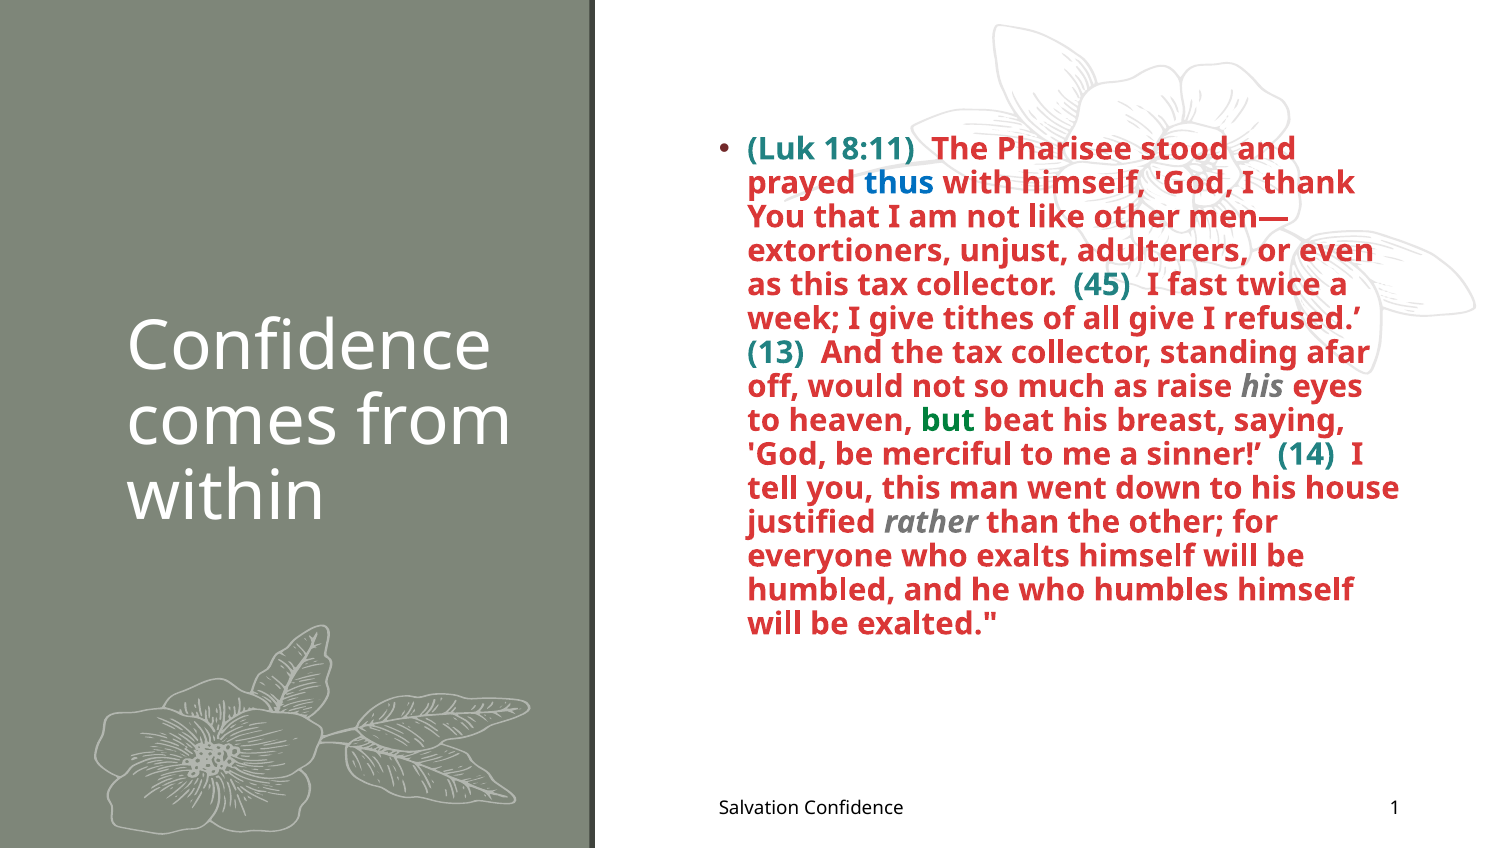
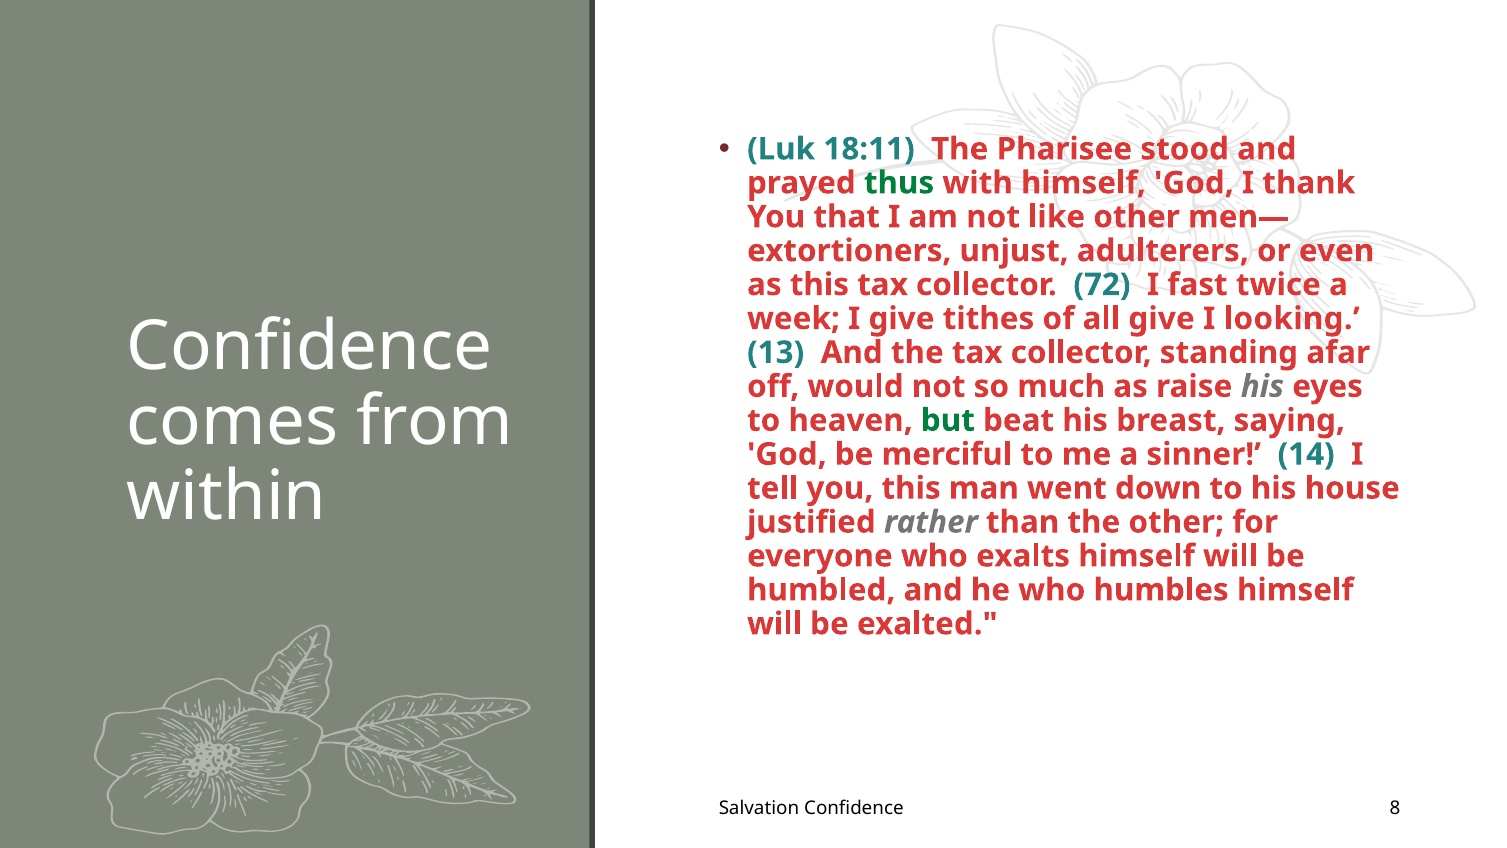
thus colour: blue -> green
45: 45 -> 72
refused: refused -> looking
1: 1 -> 8
